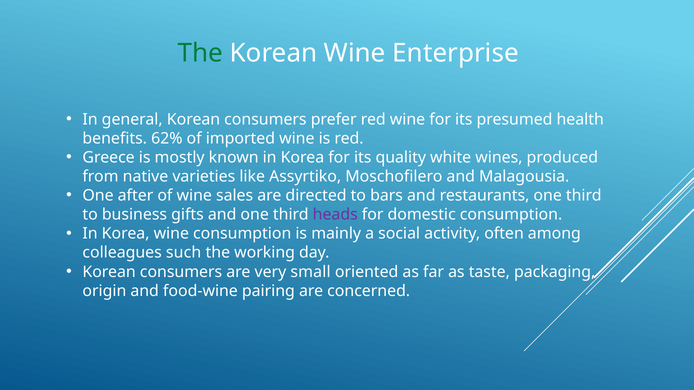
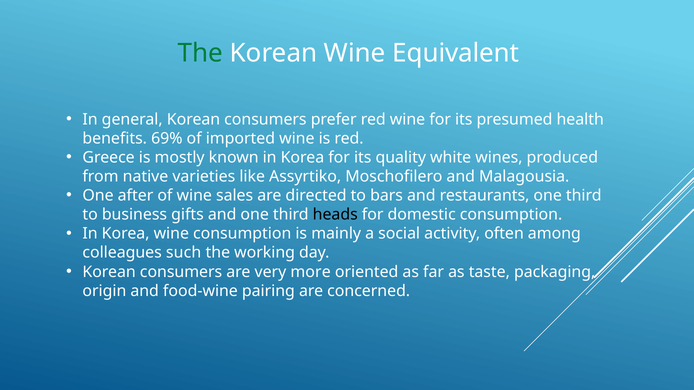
Enterprise: Enterprise -> Equivalent
62%: 62% -> 69%
heads colour: purple -> black
small: small -> more
